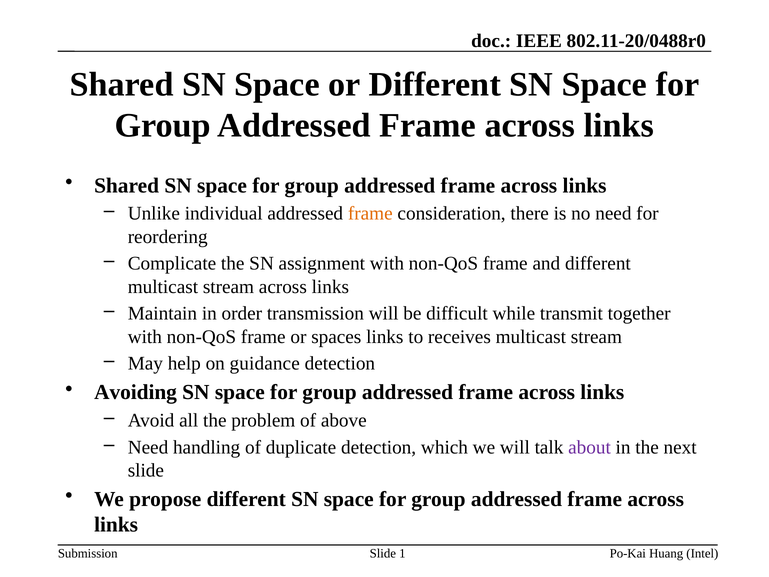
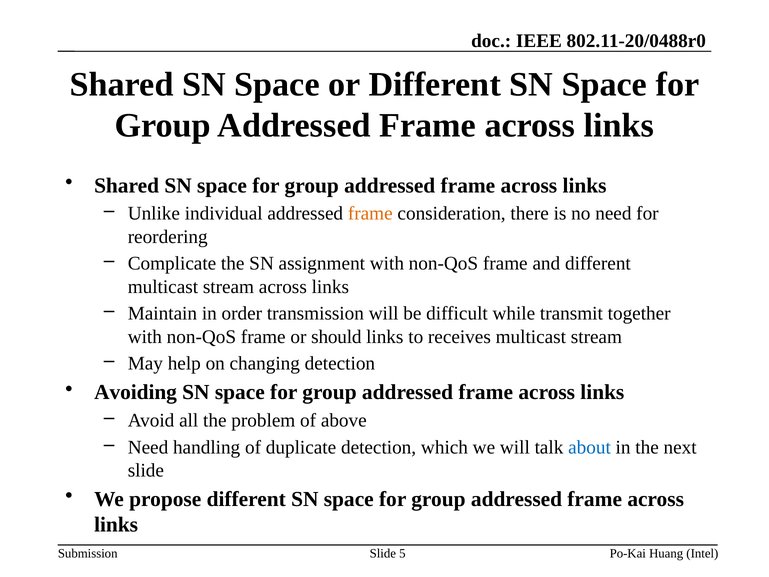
spaces: spaces -> should
guidance: guidance -> changing
about colour: purple -> blue
1: 1 -> 5
